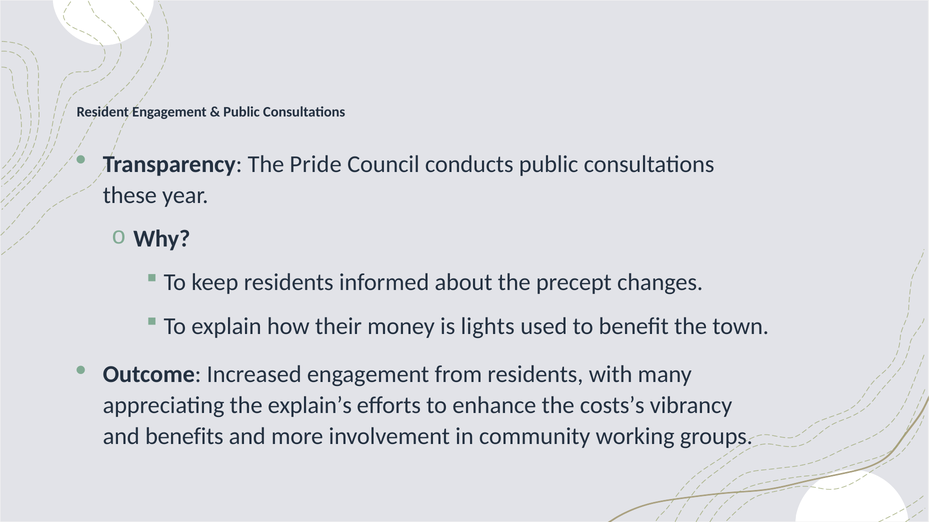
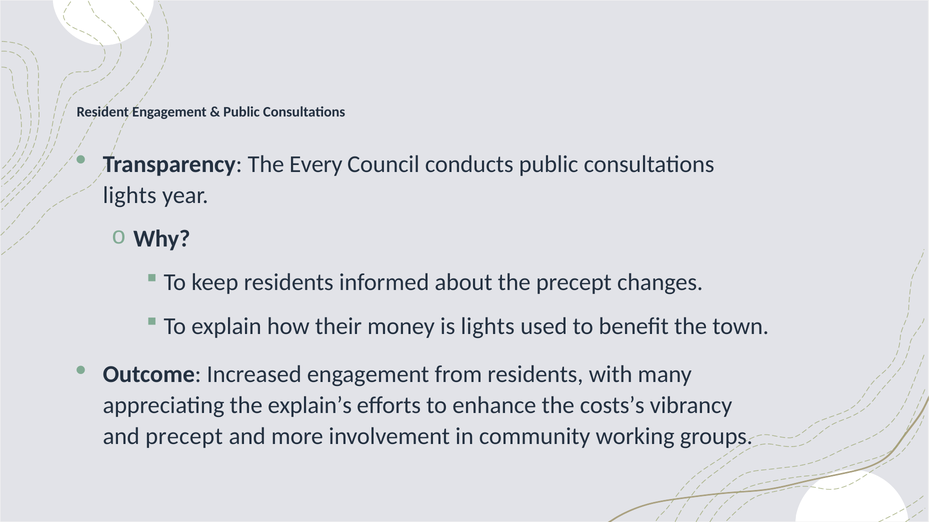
Pride: Pride -> Every
these at (130, 196): these -> lights
and benefits: benefits -> precept
